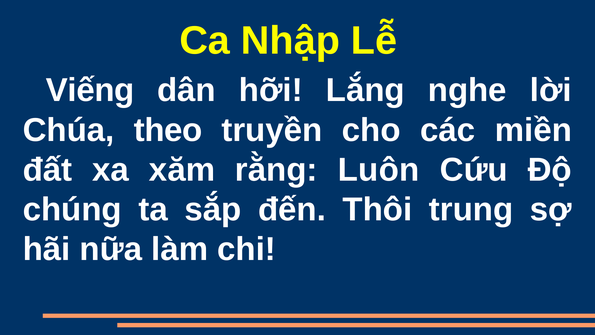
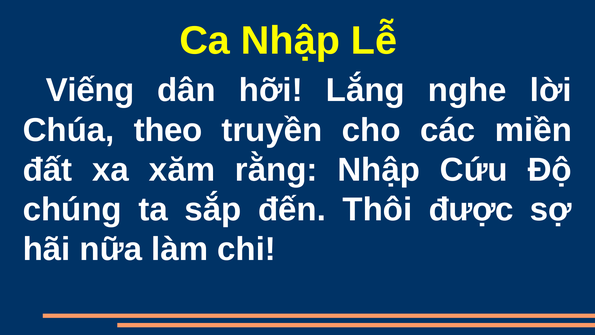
rằng Luôn: Luôn -> Nhập
trung: trung -> được
